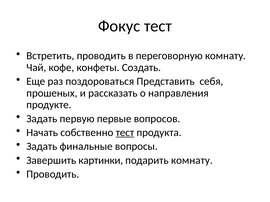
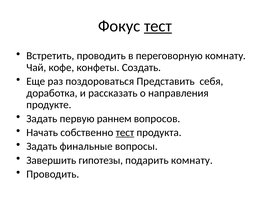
тест at (158, 26) underline: none -> present
прошеных: прошеных -> доработка
первые: первые -> раннем
картинки: картинки -> гипотезы
